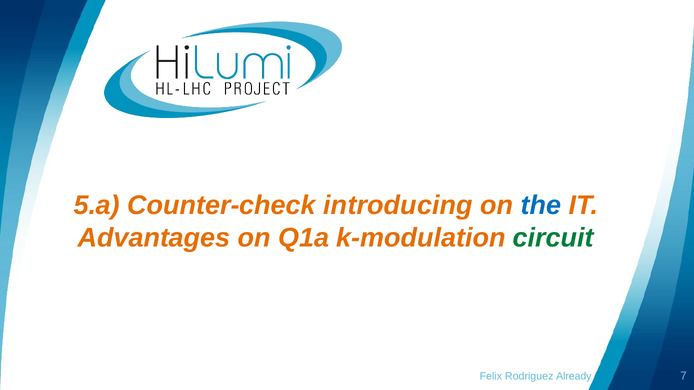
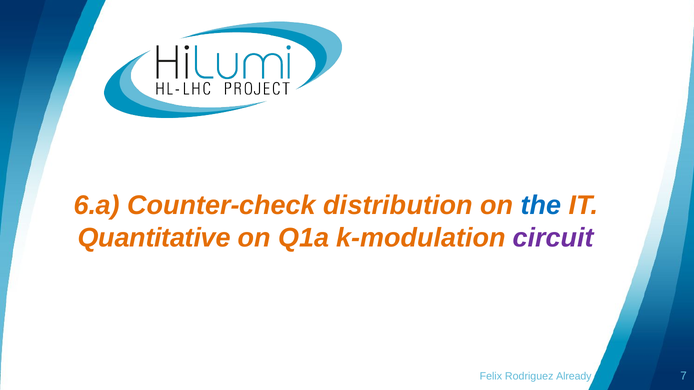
5.a: 5.a -> 6.a
introducing: introducing -> distribution
Advantages: Advantages -> Quantitative
circuit colour: green -> purple
